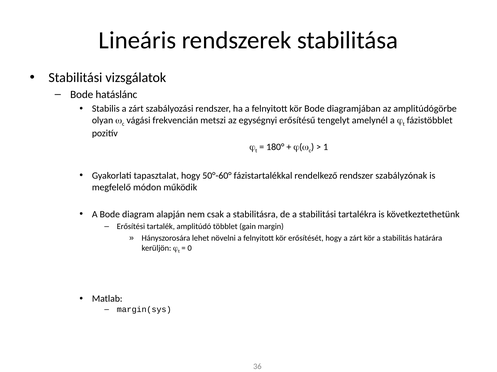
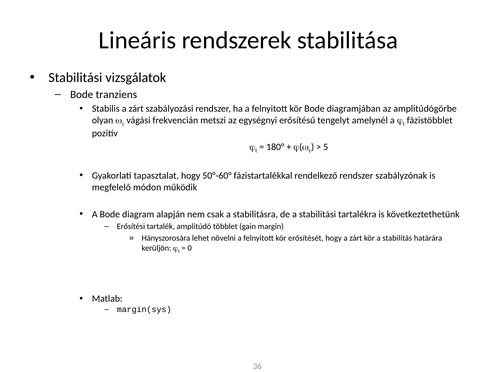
hatáslánc: hatáslánc -> tranziens
1: 1 -> 5
